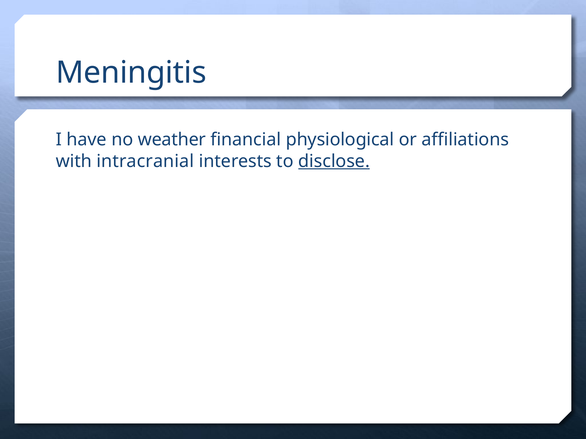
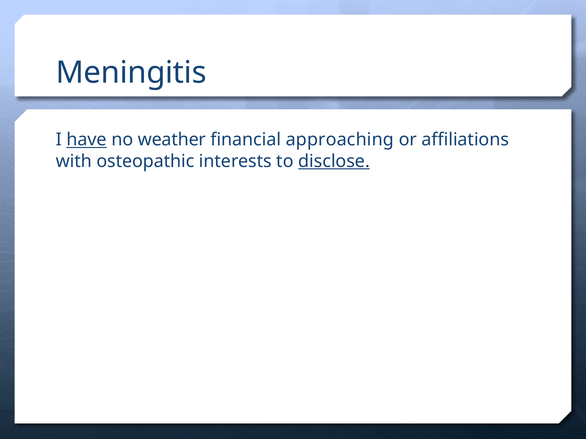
have underline: none -> present
physiological: physiological -> approaching
intracranial: intracranial -> osteopathic
